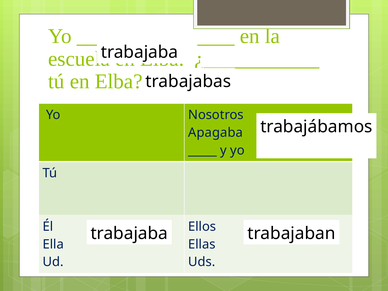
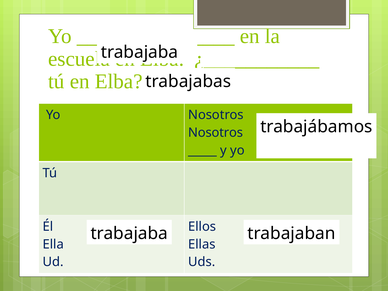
Apagaba at (216, 133): Apagaba -> Nosotros
